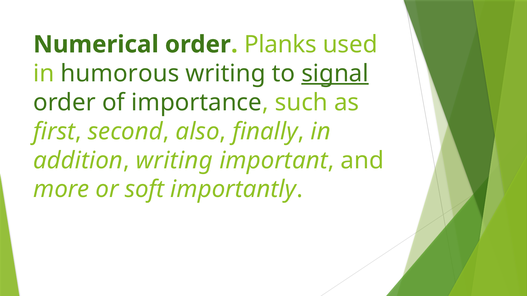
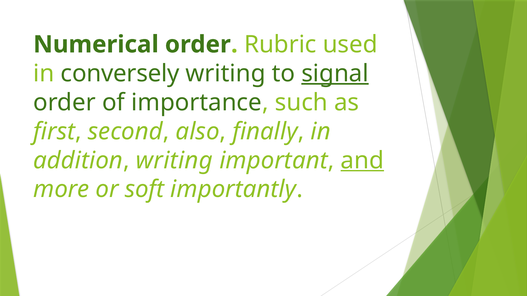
Planks: Planks -> Rubric
humorous: humorous -> conversely
and underline: none -> present
